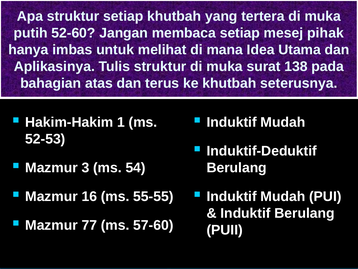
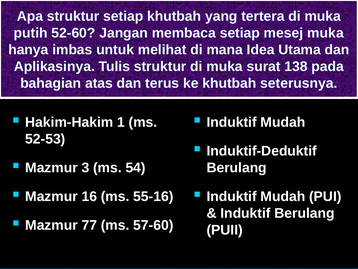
mesej pihak: pihak -> muka
55-55: 55-55 -> 55-16
